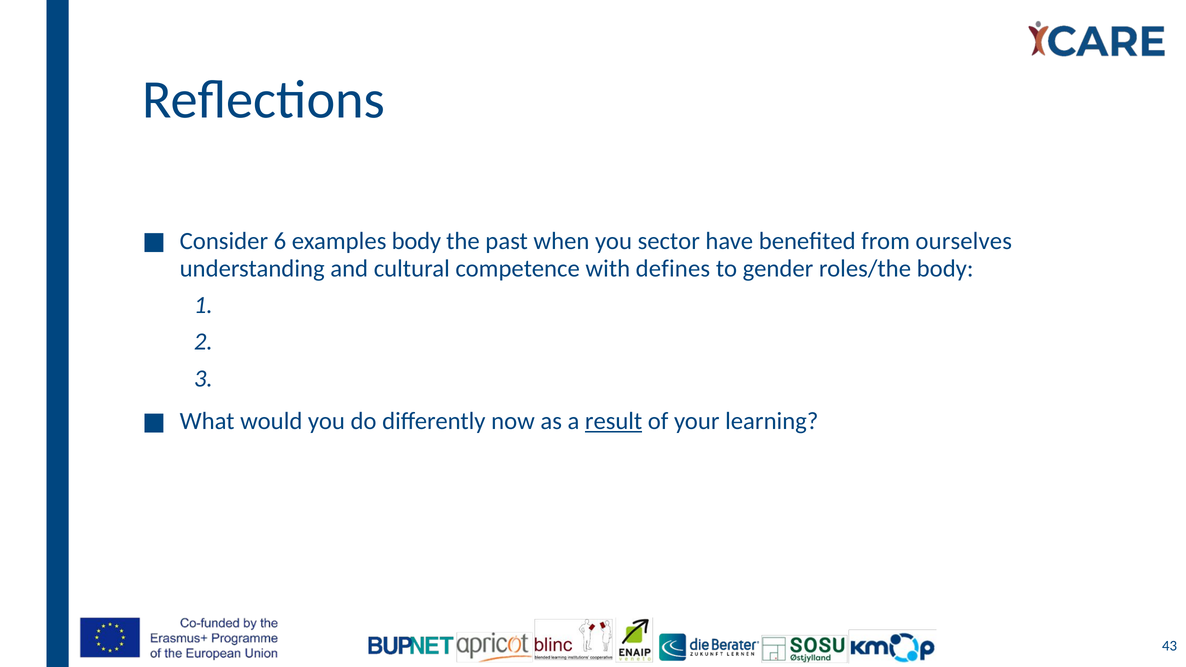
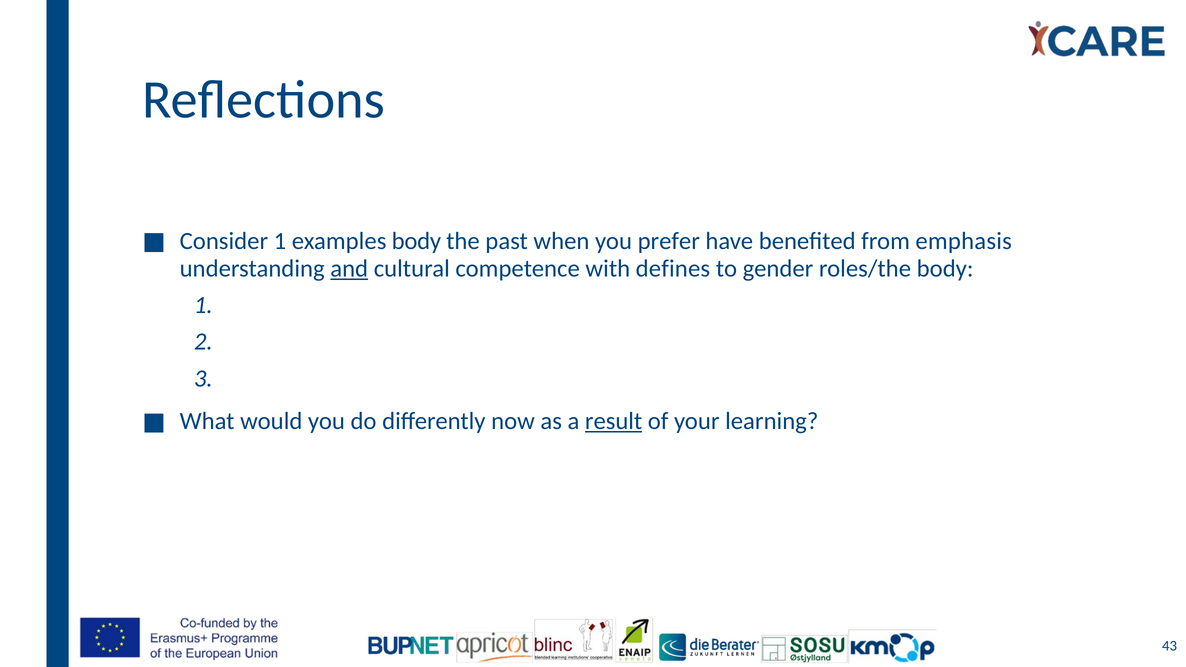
Consider 6: 6 -> 1
sector: sector -> prefer
ourselves: ourselves -> emphasis
and underline: none -> present
